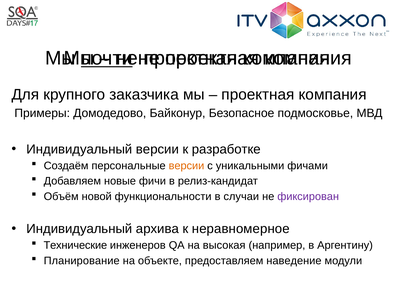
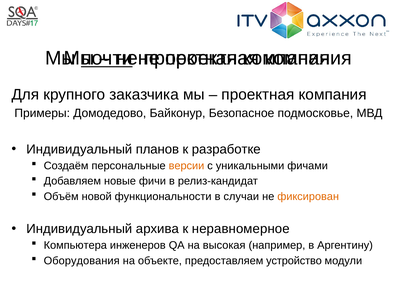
Индивидуальный версии: версии -> планов
фиксирован colour: purple -> orange
Технические: Технические -> Компьютера
Планирование: Планирование -> Оборудования
наведение: наведение -> устройство
